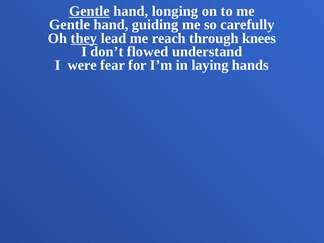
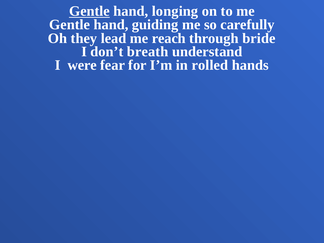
they underline: present -> none
knees: knees -> bride
flowed: flowed -> breath
laying: laying -> rolled
